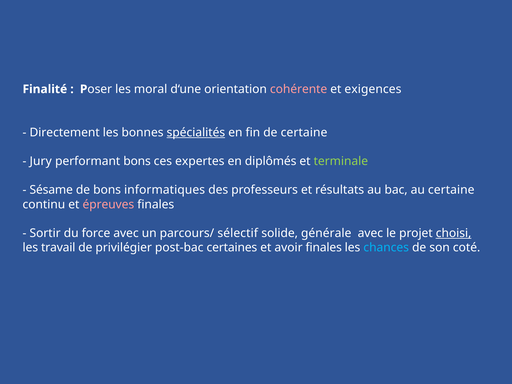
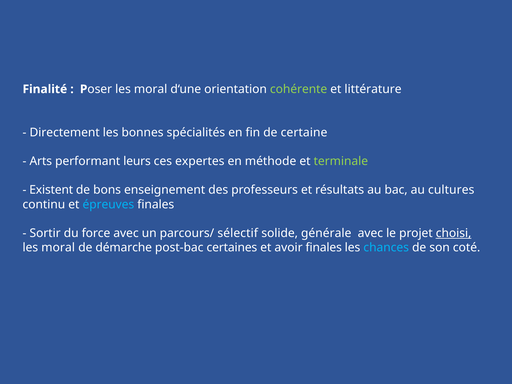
cohérente colour: pink -> light green
exigences: exigences -> littérature
spécialités underline: present -> none
Jury: Jury -> Arts
performant bons: bons -> leurs
diplômés: diplômés -> méthode
Sésame: Sésame -> Existent
informatiques: informatiques -> enseignement
au certaine: certaine -> cultures
épreuves colour: pink -> light blue
travail at (58, 248): travail -> moral
privilégier: privilégier -> démarche
